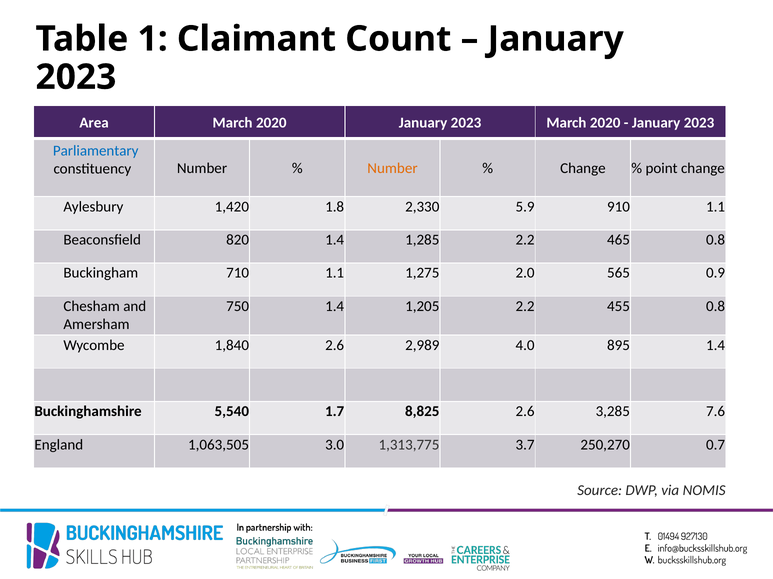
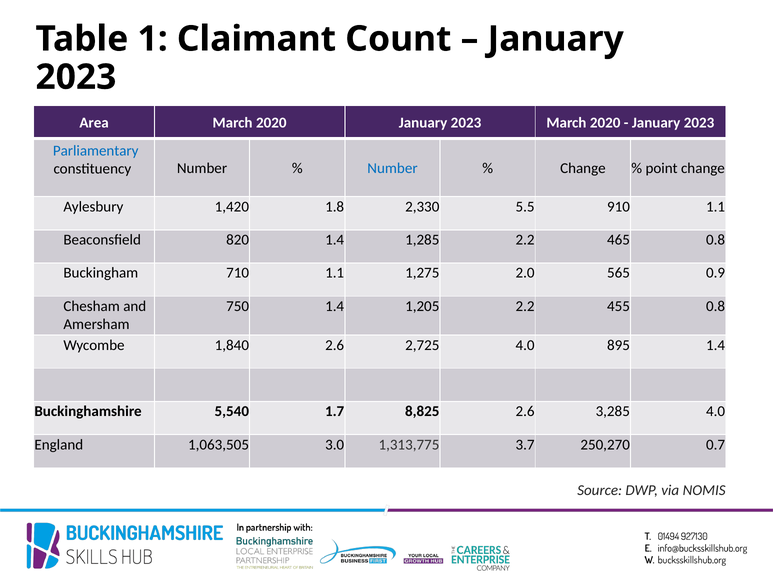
Number at (392, 168) colour: orange -> blue
5.9: 5.9 -> 5.5
2,989: 2,989 -> 2,725
3,285 7.6: 7.6 -> 4.0
